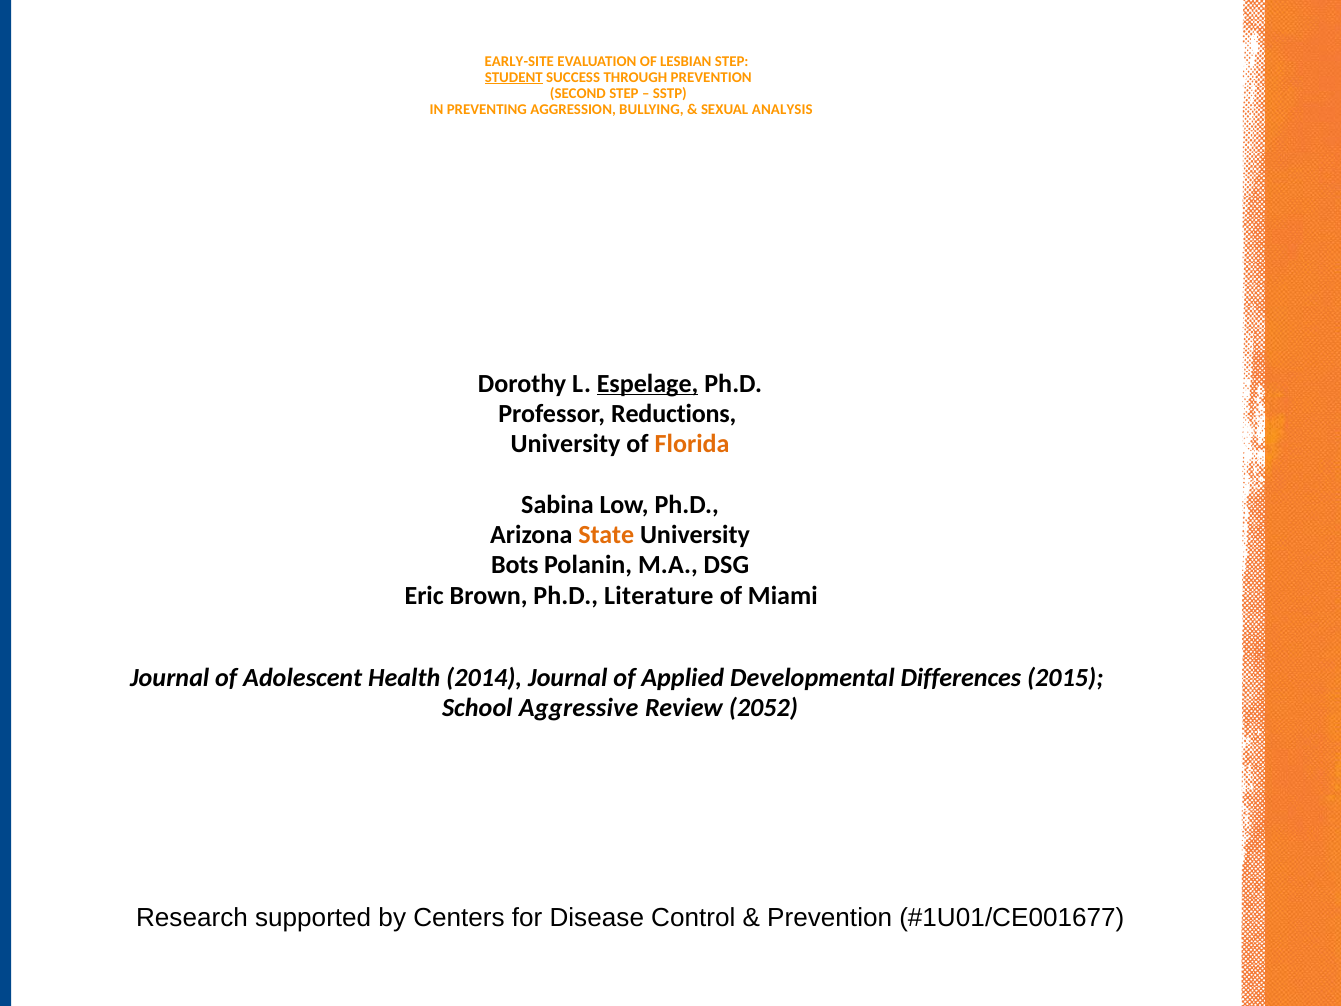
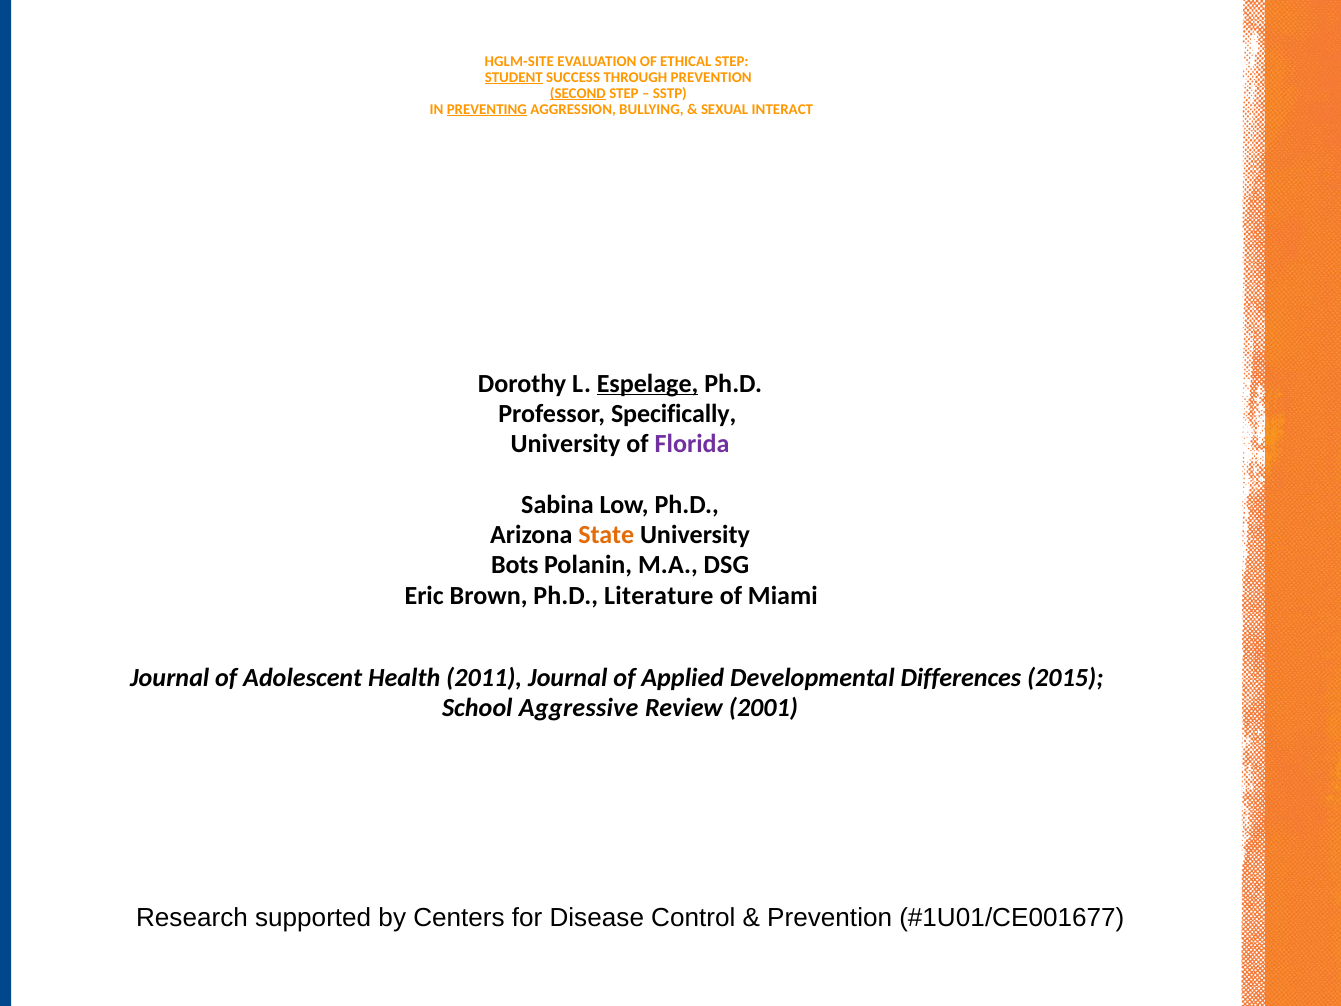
EARLY-SITE: EARLY-SITE -> HGLM-SITE
LESBIAN: LESBIAN -> ETHICAL
SECOND underline: none -> present
PREVENTING underline: none -> present
ANALYSIS: ANALYSIS -> INTERACT
Reductions: Reductions -> Specifically
Florida colour: orange -> purple
2014: 2014 -> 2011
2052: 2052 -> 2001
